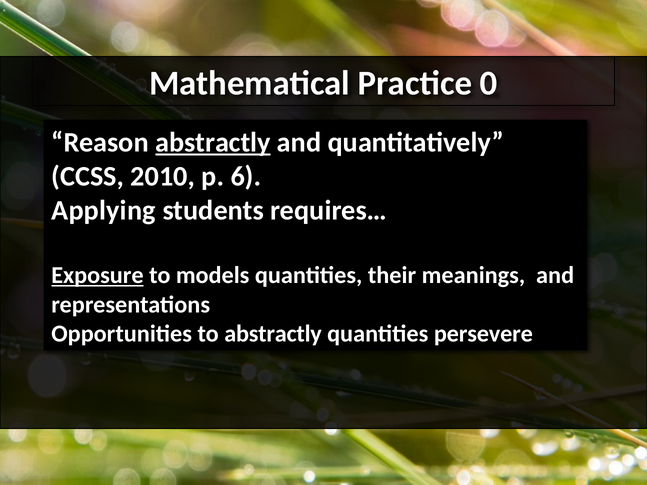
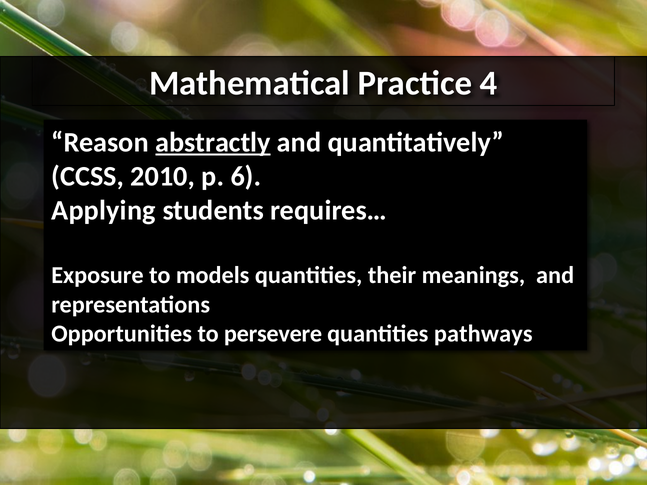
0: 0 -> 4
Exposure underline: present -> none
to abstractly: abstractly -> persevere
persevere: persevere -> pathways
